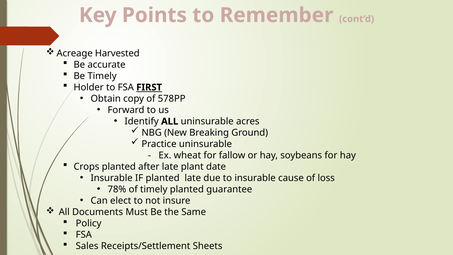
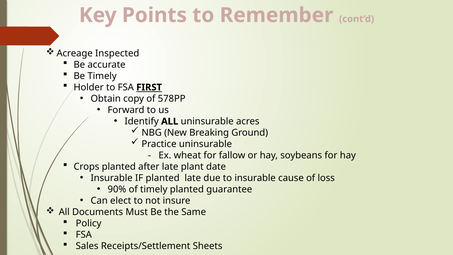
Harvested: Harvested -> Inspected
78%: 78% -> 90%
